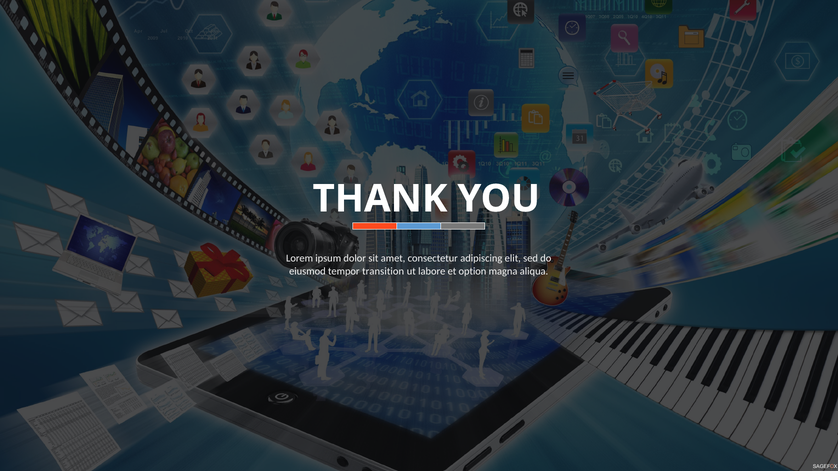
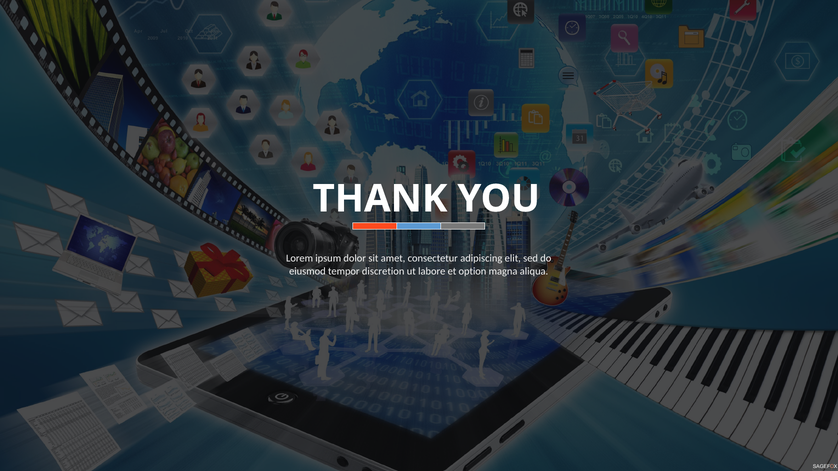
transition: transition -> discretion
